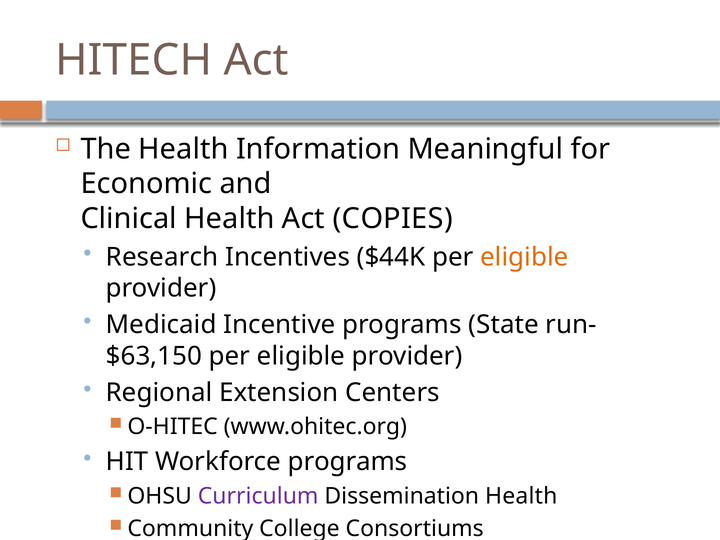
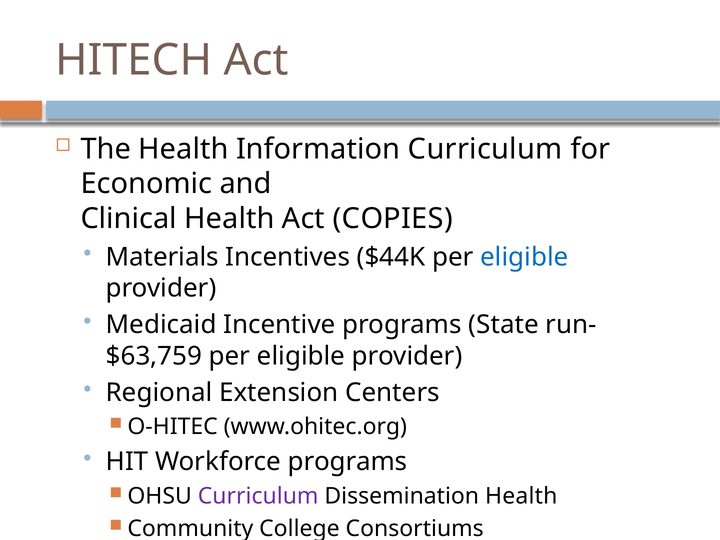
Information Meaningful: Meaningful -> Curriculum
Research: Research -> Materials
eligible at (524, 257) colour: orange -> blue
$63,150: $63,150 -> $63,759
